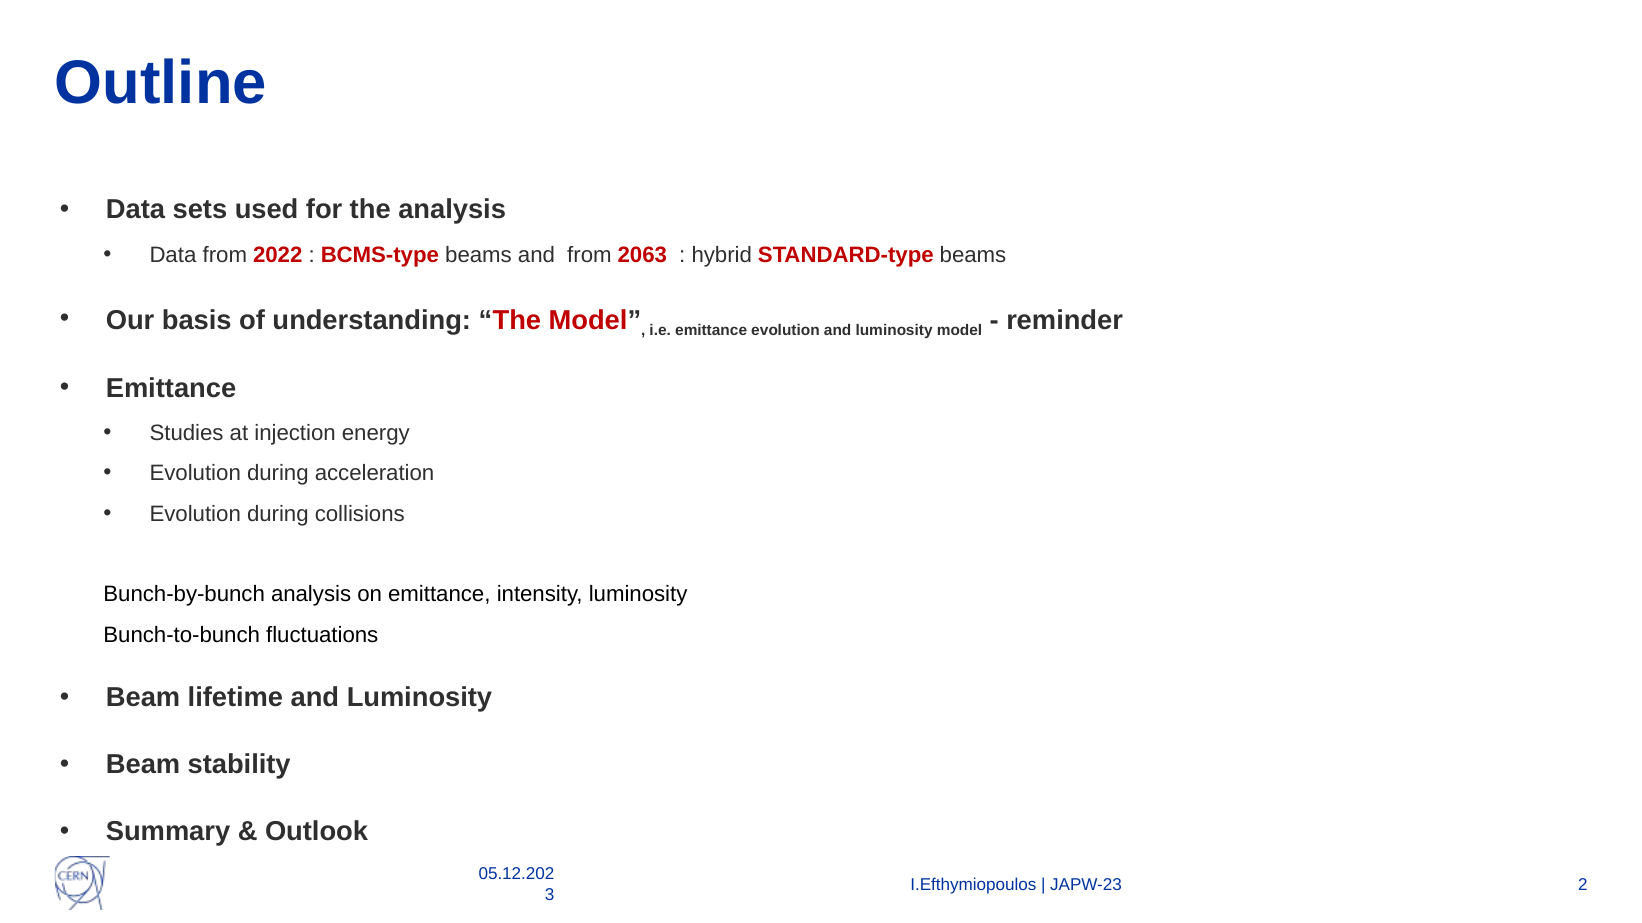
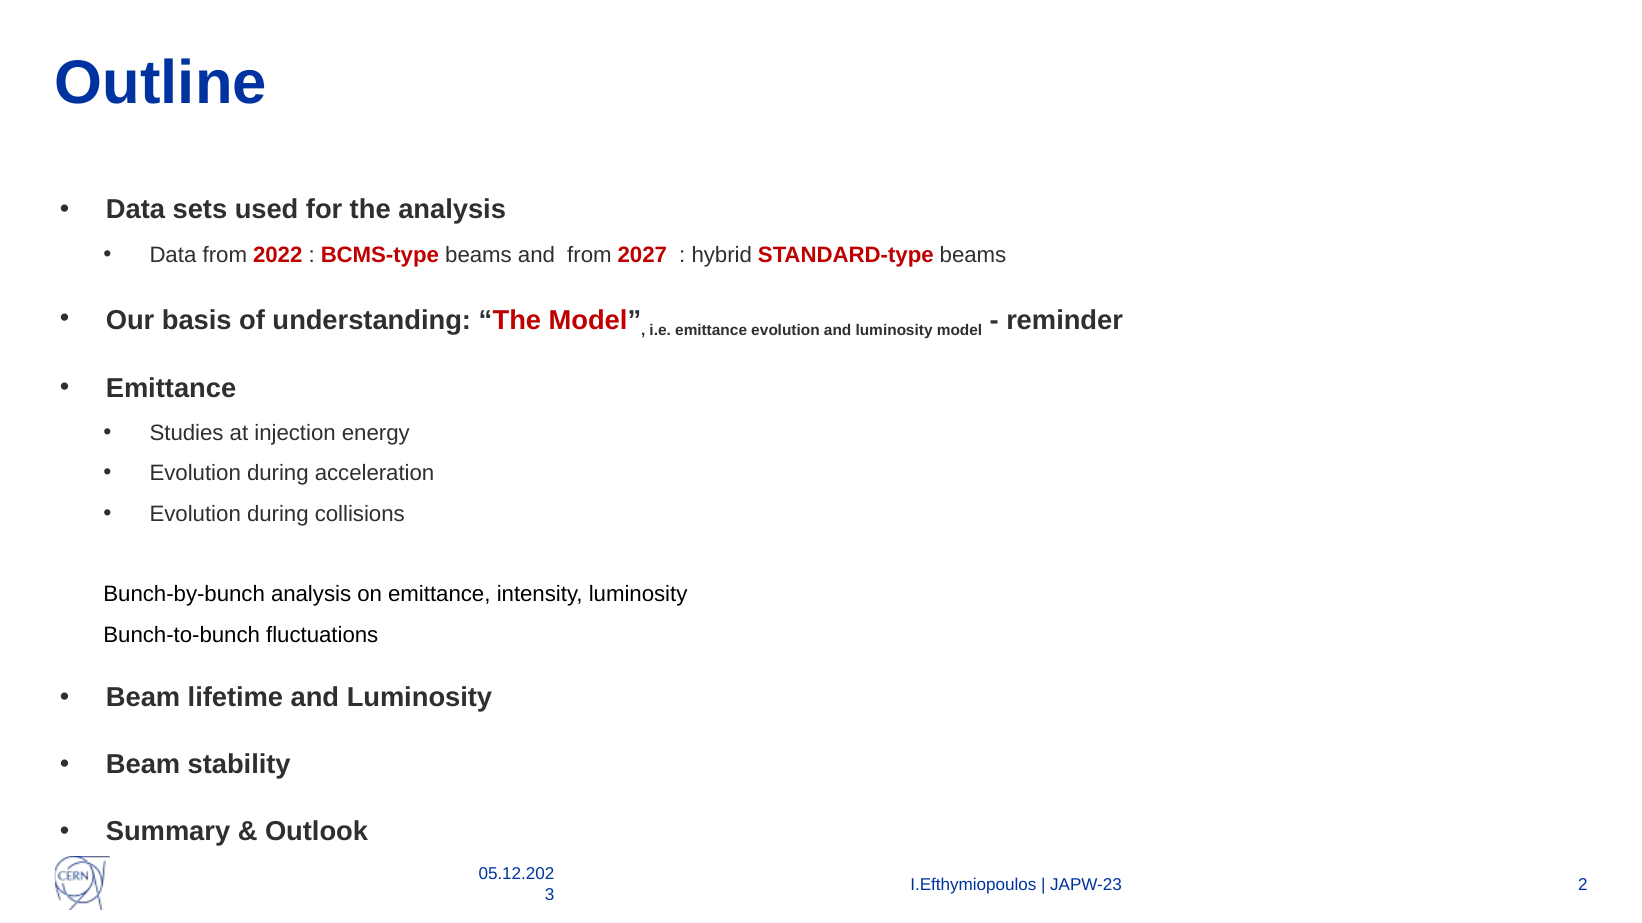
2063: 2063 -> 2027
